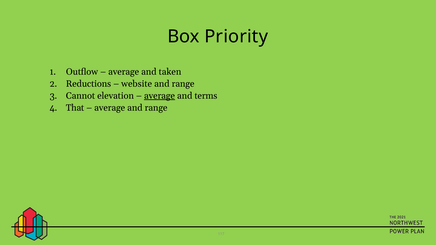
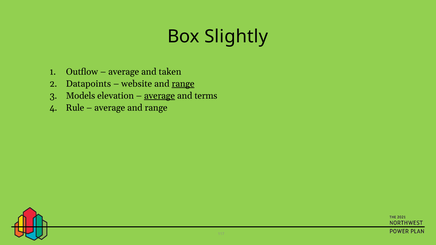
Priority: Priority -> Slightly
Reductions: Reductions -> Datapoints
range at (183, 84) underline: none -> present
Cannot: Cannot -> Models
That: That -> Rule
